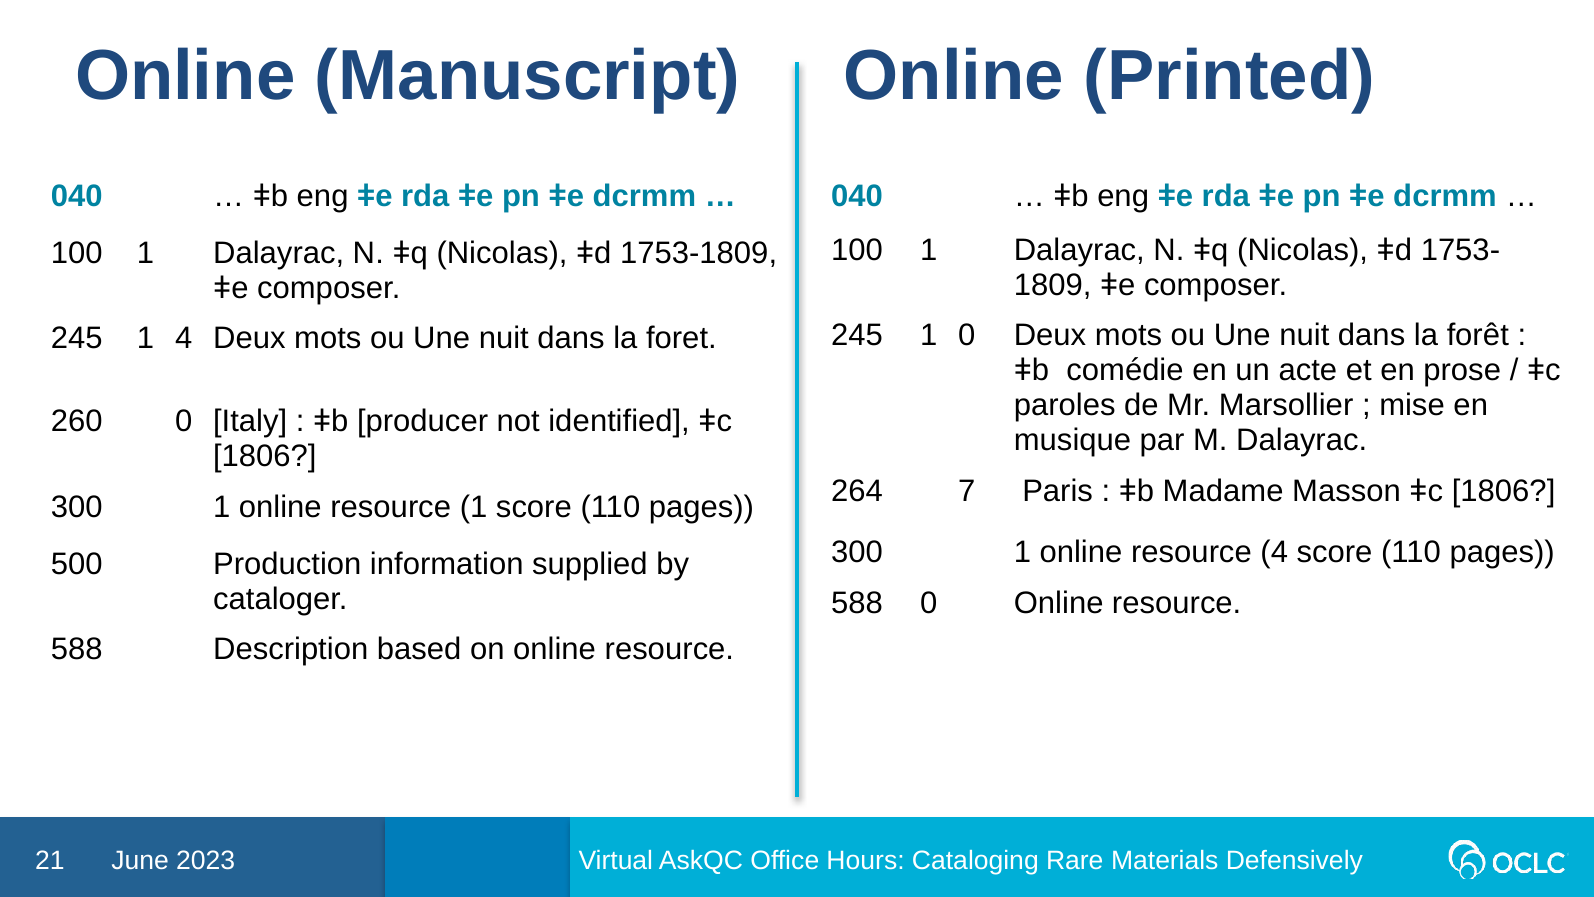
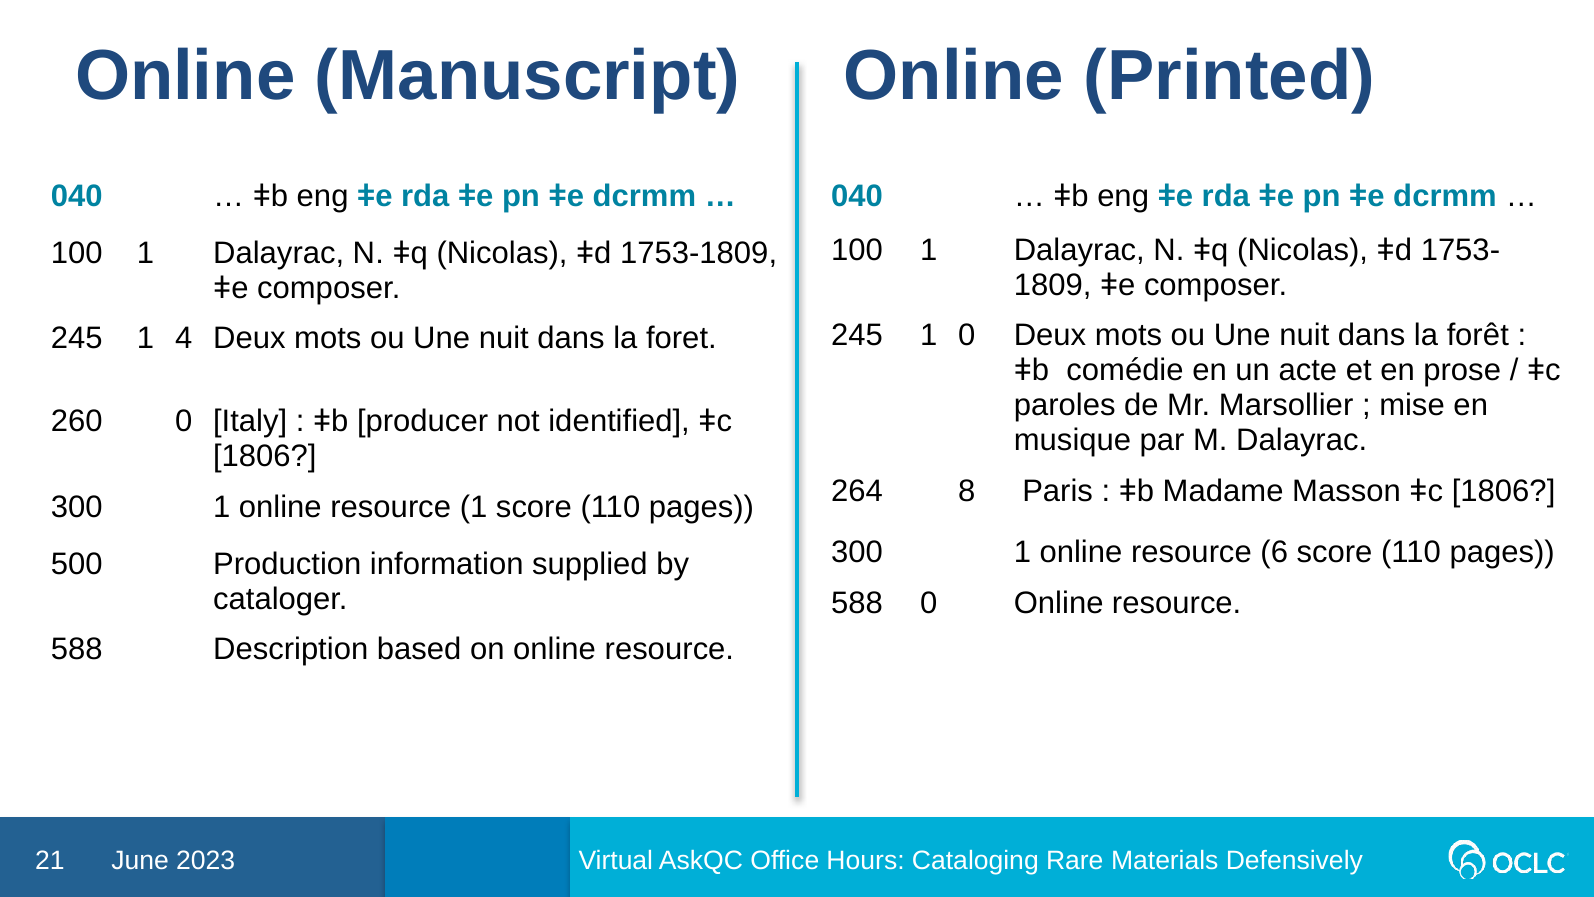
7: 7 -> 8
resource 4: 4 -> 6
